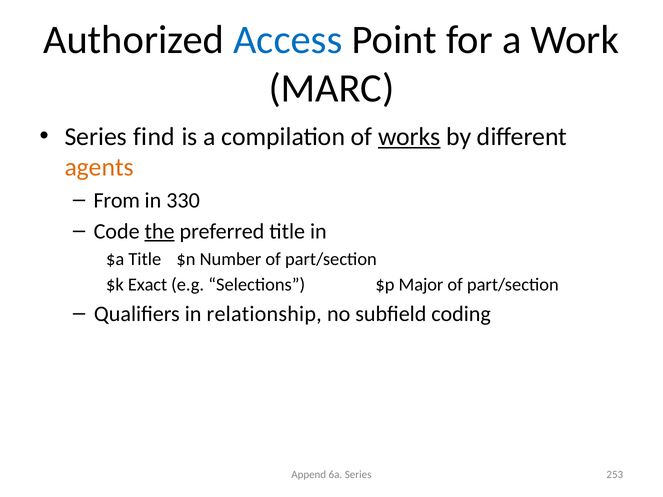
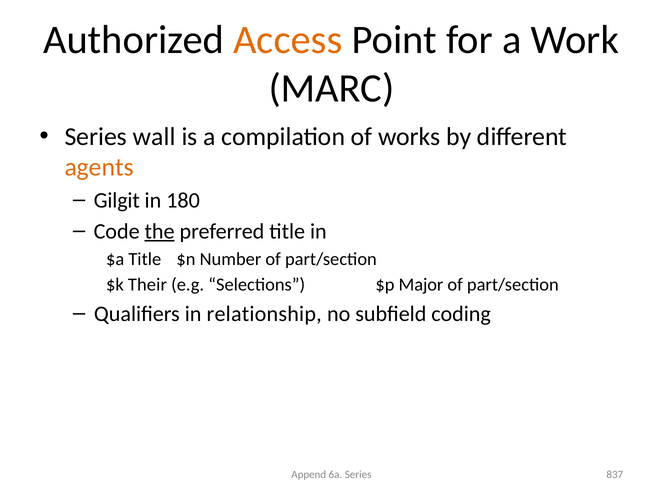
Access colour: blue -> orange
find: find -> wall
works underline: present -> none
From: From -> Gilgit
330: 330 -> 180
Exact: Exact -> Their
253: 253 -> 837
